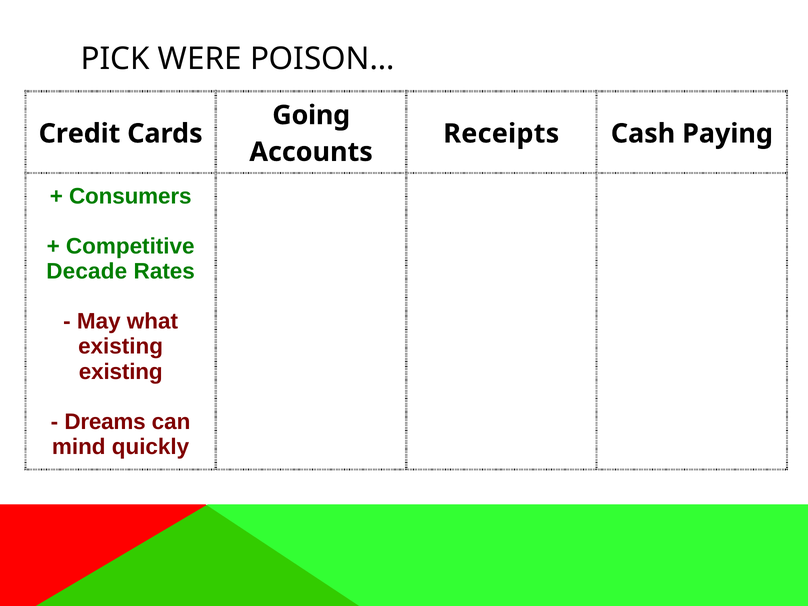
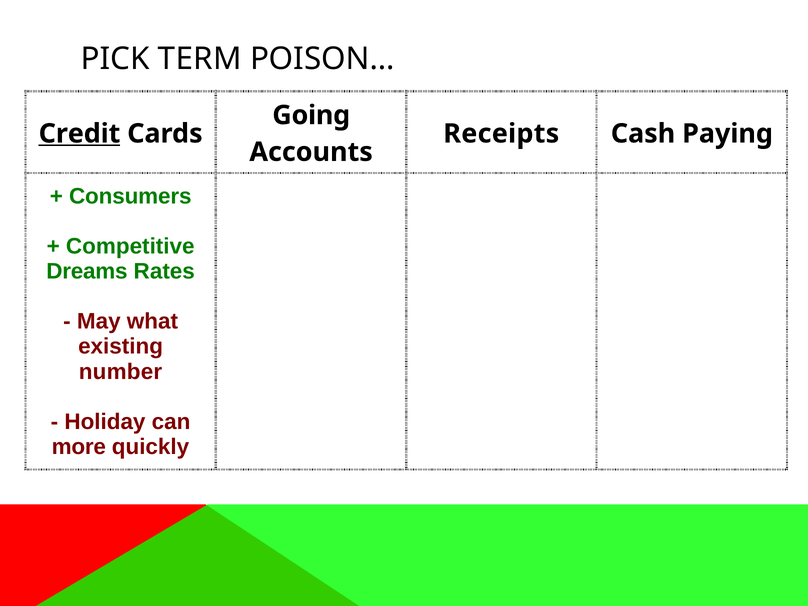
WERE: WERE -> TERM
Credit underline: none -> present
Decade: Decade -> Dreams
existing at (121, 372): existing -> number
Dreams: Dreams -> Holiday
mind: mind -> more
